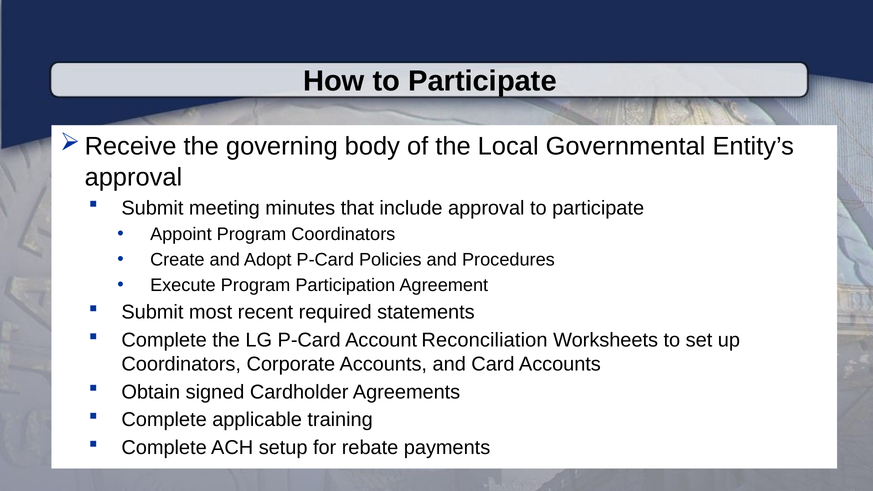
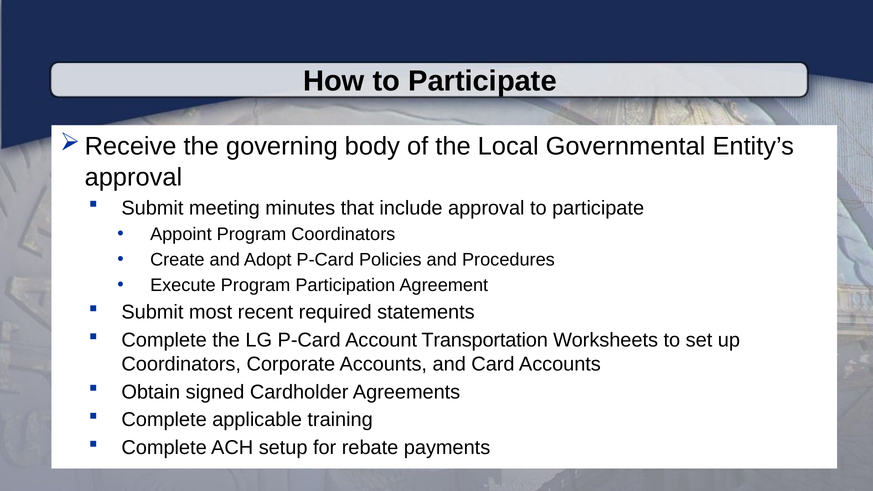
Reconciliation: Reconciliation -> Transportation
